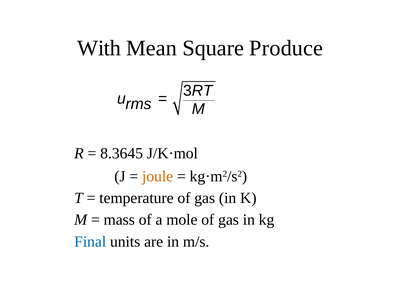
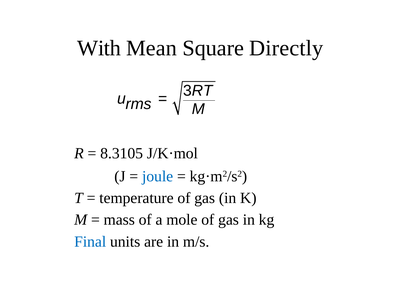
Produce: Produce -> Directly
8.3645: 8.3645 -> 8.3105
joule colour: orange -> blue
